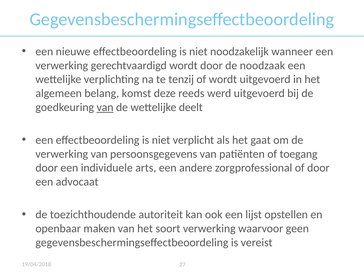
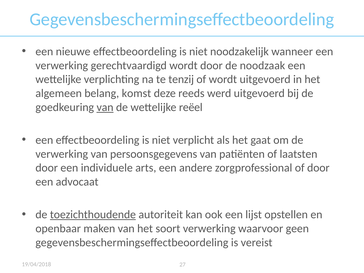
deelt: deelt -> reëel
toegang: toegang -> laatsten
toezichthoudende underline: none -> present
